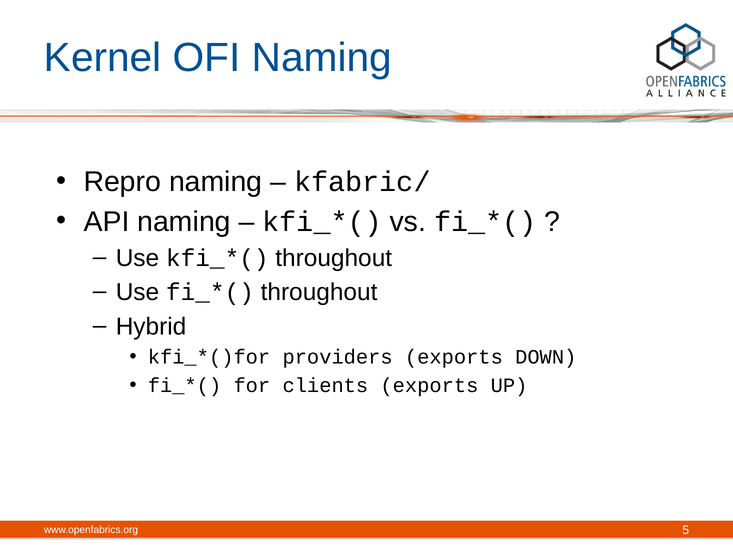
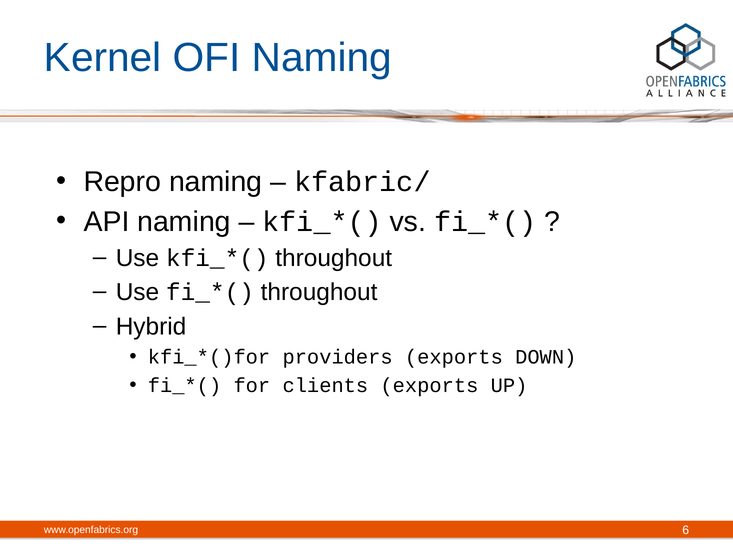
5: 5 -> 6
